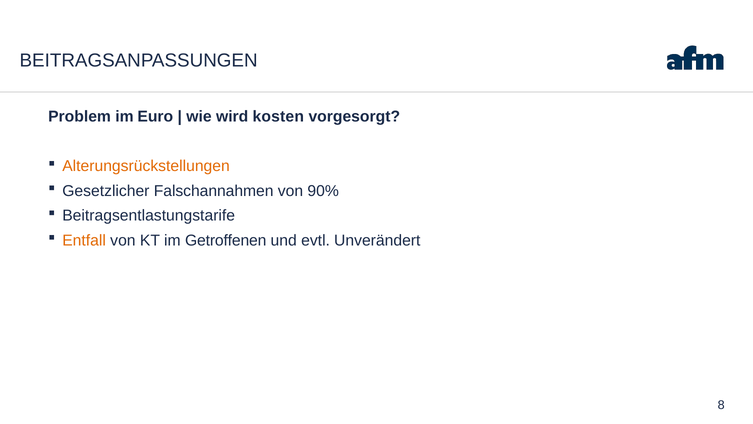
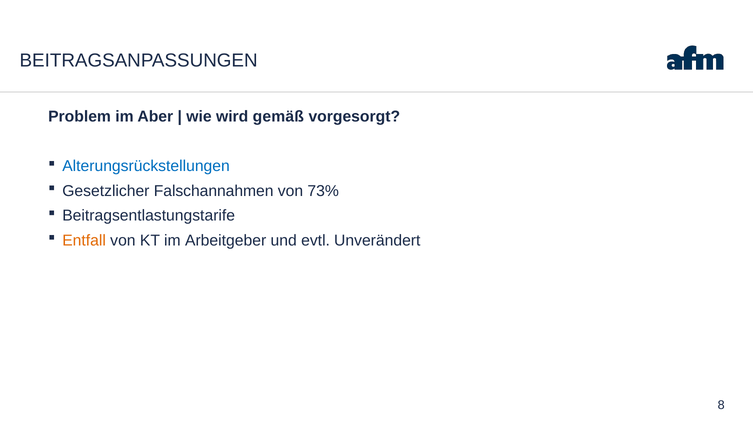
Euro: Euro -> Aber
kosten: kosten -> gemäß
Alterungsrückstellungen colour: orange -> blue
90%: 90% -> 73%
Getroffenen: Getroffenen -> Arbeitgeber
